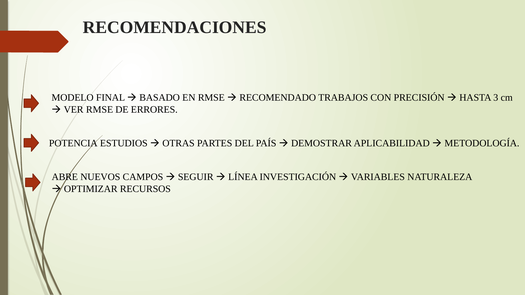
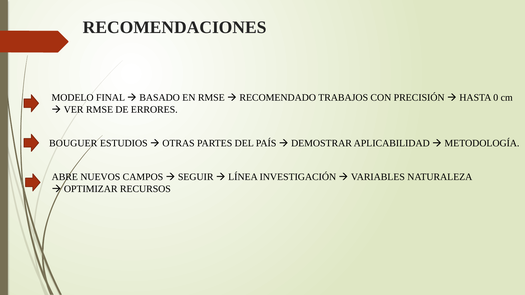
3: 3 -> 0
POTENCIA: POTENCIA -> BOUGUER
